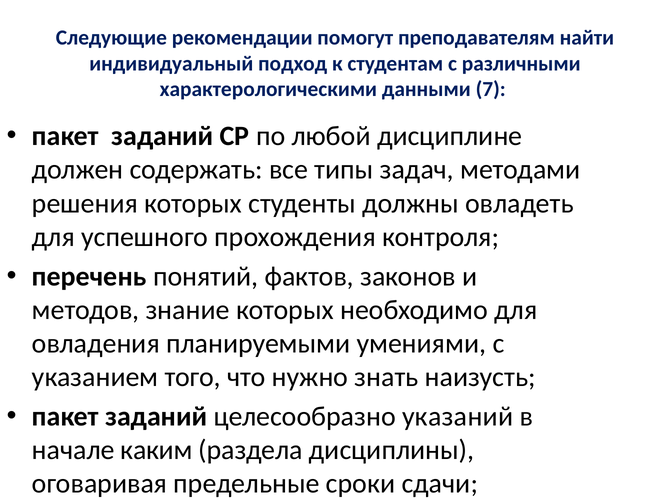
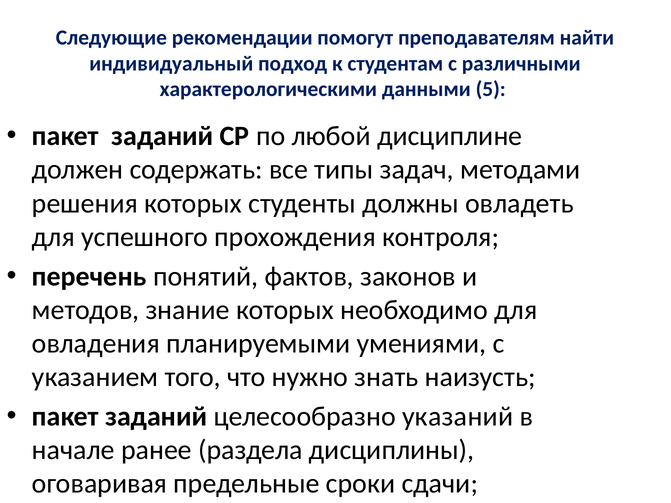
7: 7 -> 5
каким: каким -> ранее
